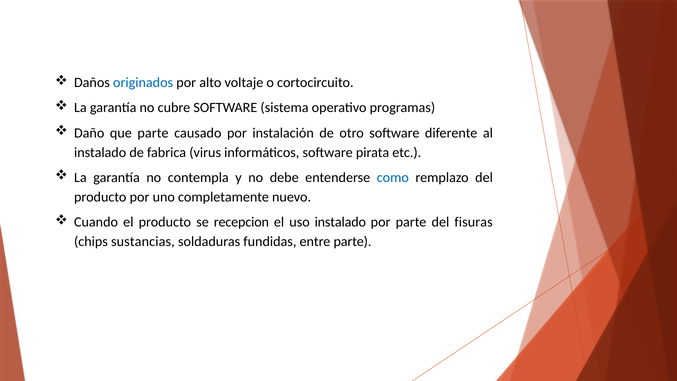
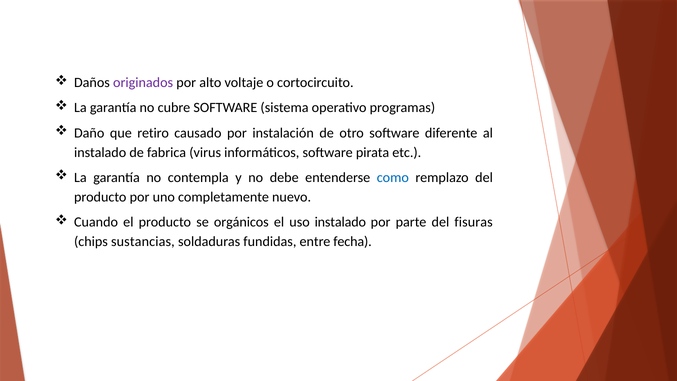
originados colour: blue -> purple
que parte: parte -> retiro
recepcion: recepcion -> orgánicos
entre parte: parte -> fecha
